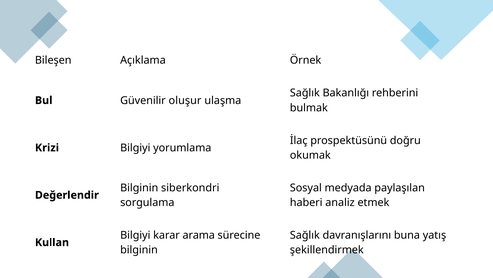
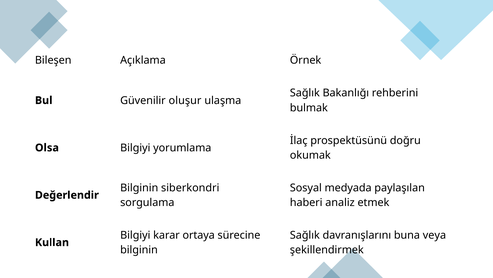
Krizi: Krizi -> Olsa
arama: arama -> ortaya
yatış: yatış -> veya
